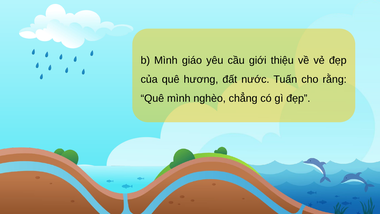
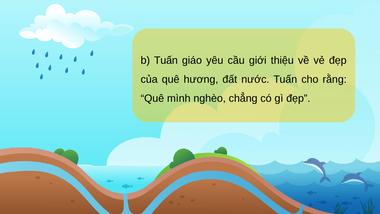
b Mình: Mình -> Tuấn
